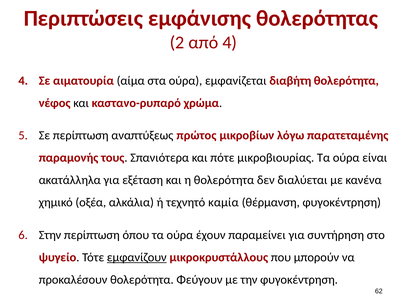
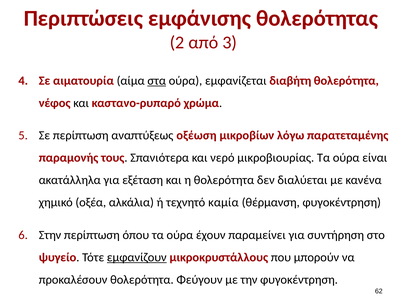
από 4: 4 -> 3
στα underline: none -> present
πρώτος: πρώτος -> οξέωση
πότε: πότε -> νερό
